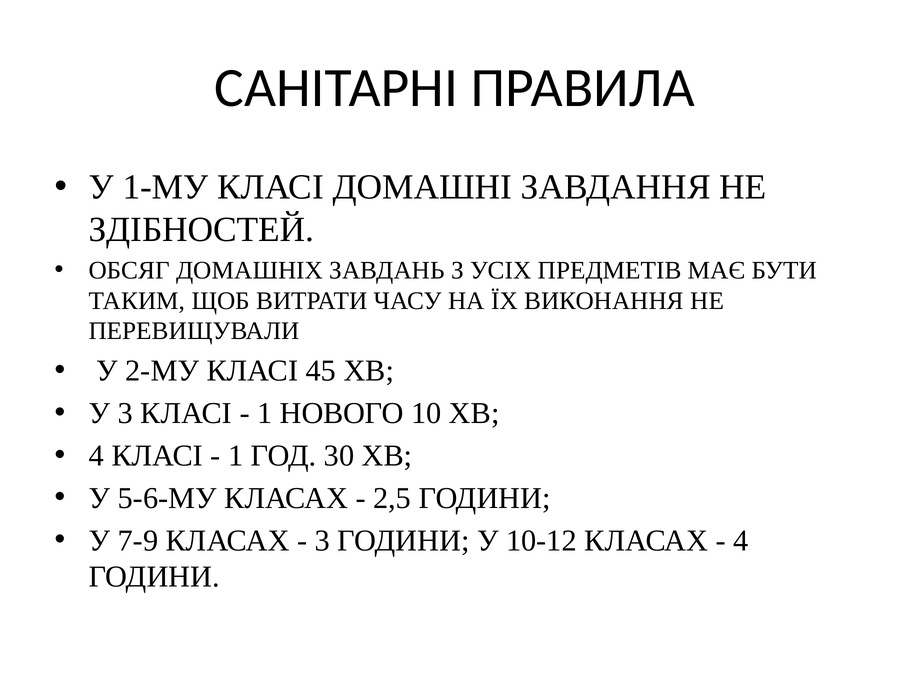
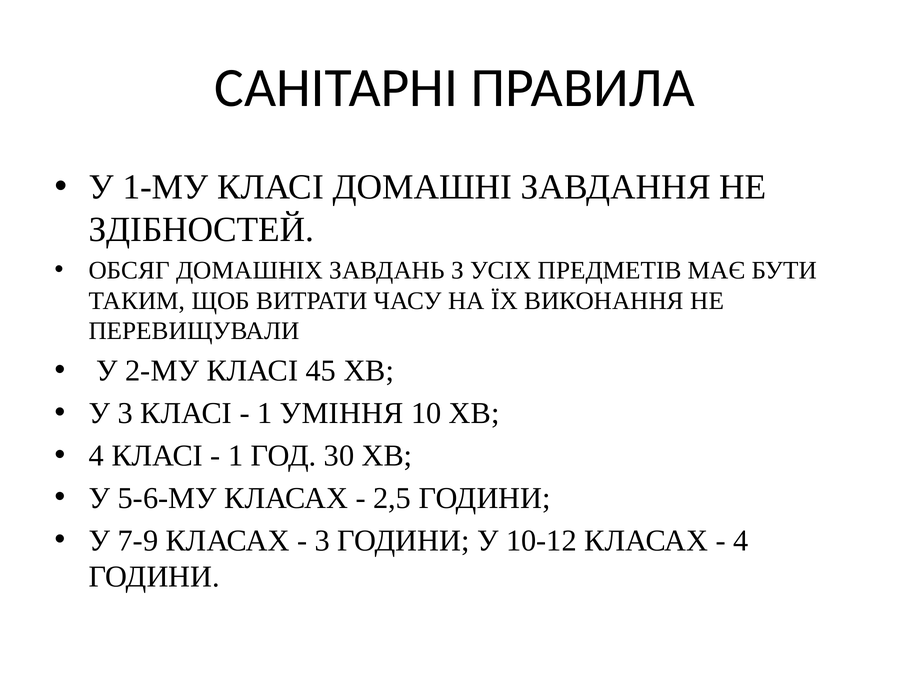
НОВОГО: НОВОГО -> УМІННЯ
